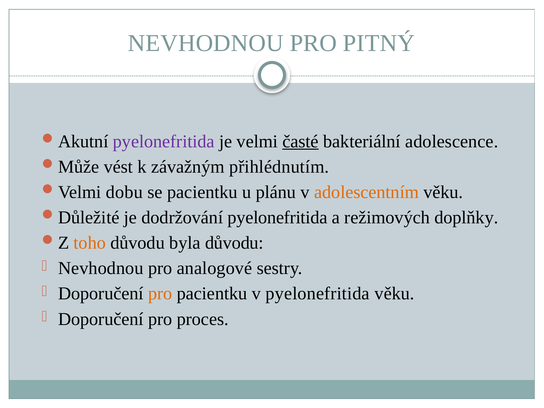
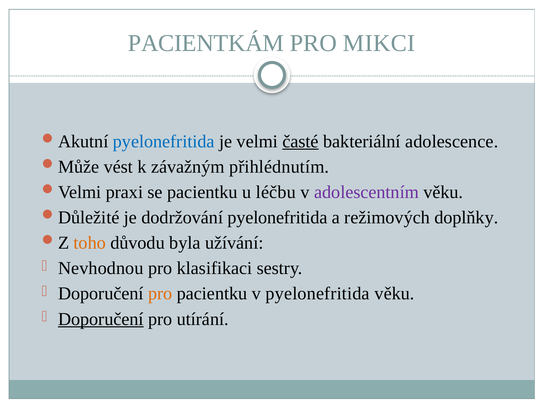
NEVHODNOU at (206, 43): NEVHODNOU -> PACIENTKÁM
PITNÝ: PITNÝ -> MIKCI
pyelonefritida at (164, 141) colour: purple -> blue
dobu: dobu -> praxi
plánu: plánu -> léčbu
adolescentním colour: orange -> purple
byla důvodu: důvodu -> užívání
analogové: analogové -> klasifikaci
Doporučení at (101, 319) underline: none -> present
proces: proces -> utírání
